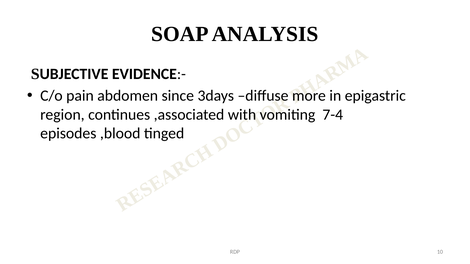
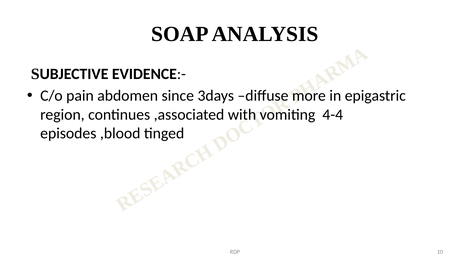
7-4: 7-4 -> 4-4
